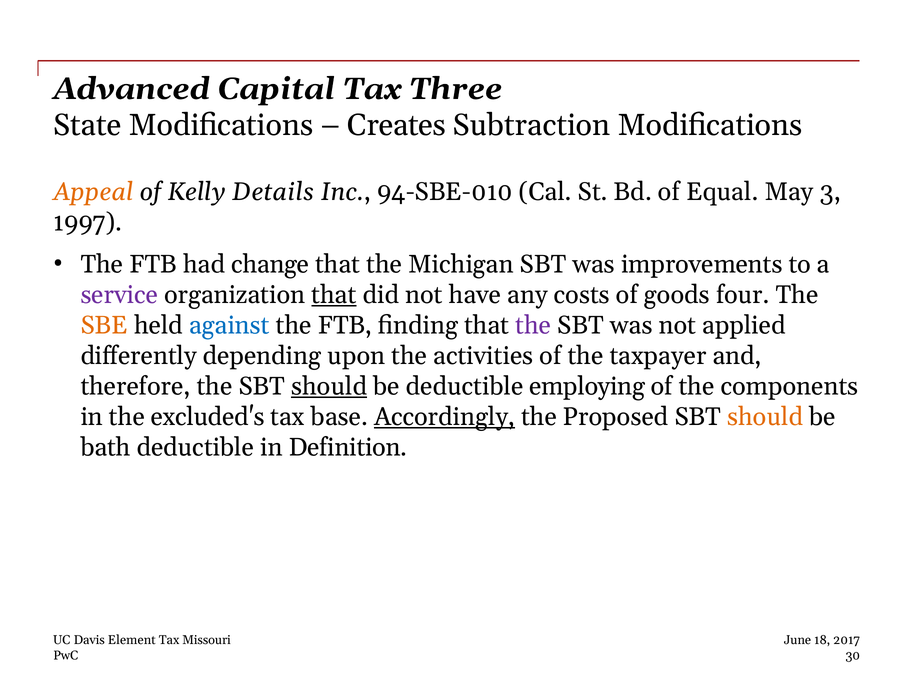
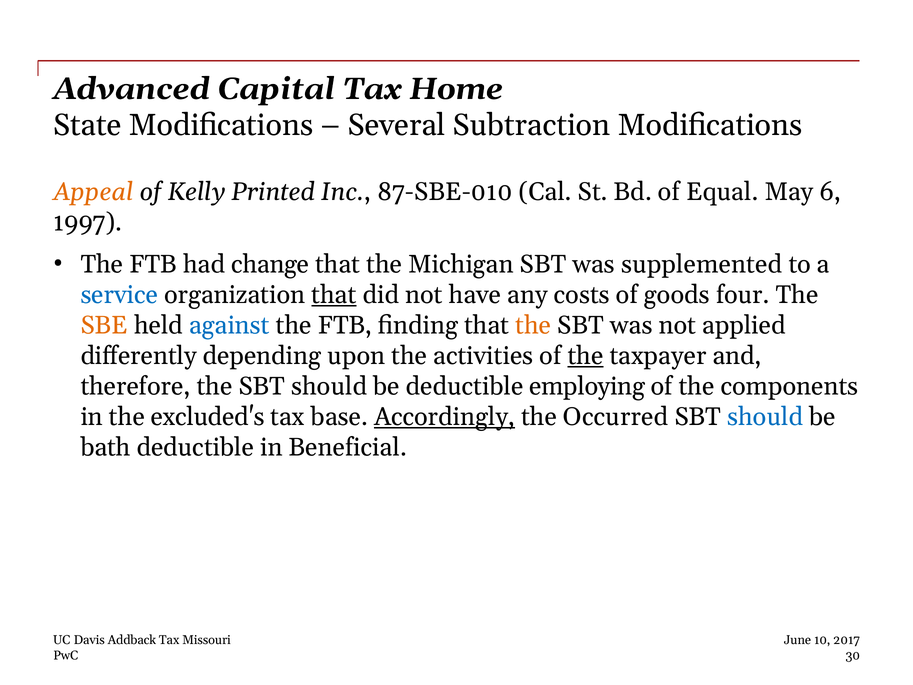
Three: Three -> Home
Creates: Creates -> Several
Details: Details -> Printed
94-SBE-010: 94-SBE-010 -> 87-SBE-010
3: 3 -> 6
improvements: improvements -> supplemented
service colour: purple -> blue
the at (533, 325) colour: purple -> orange
the at (585, 356) underline: none -> present
should at (329, 386) underline: present -> none
Proposed: Proposed -> Occurred
should at (765, 417) colour: orange -> blue
Definition: Definition -> Beneficial
Element: Element -> Addback
18: 18 -> 10
